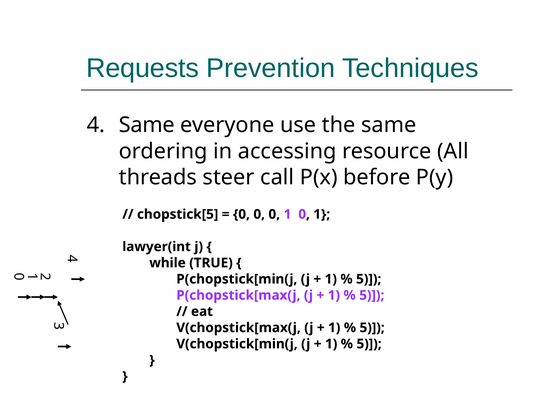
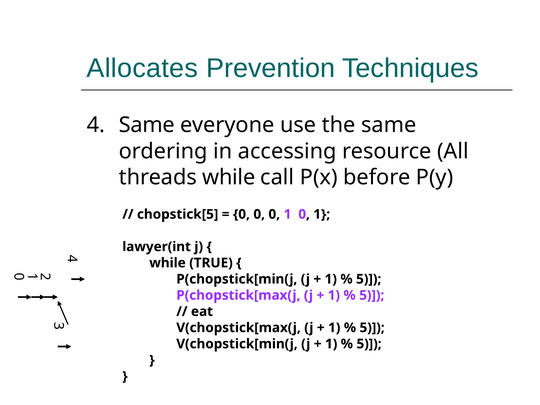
Requests: Requests -> Allocates
threads steer: steer -> while
